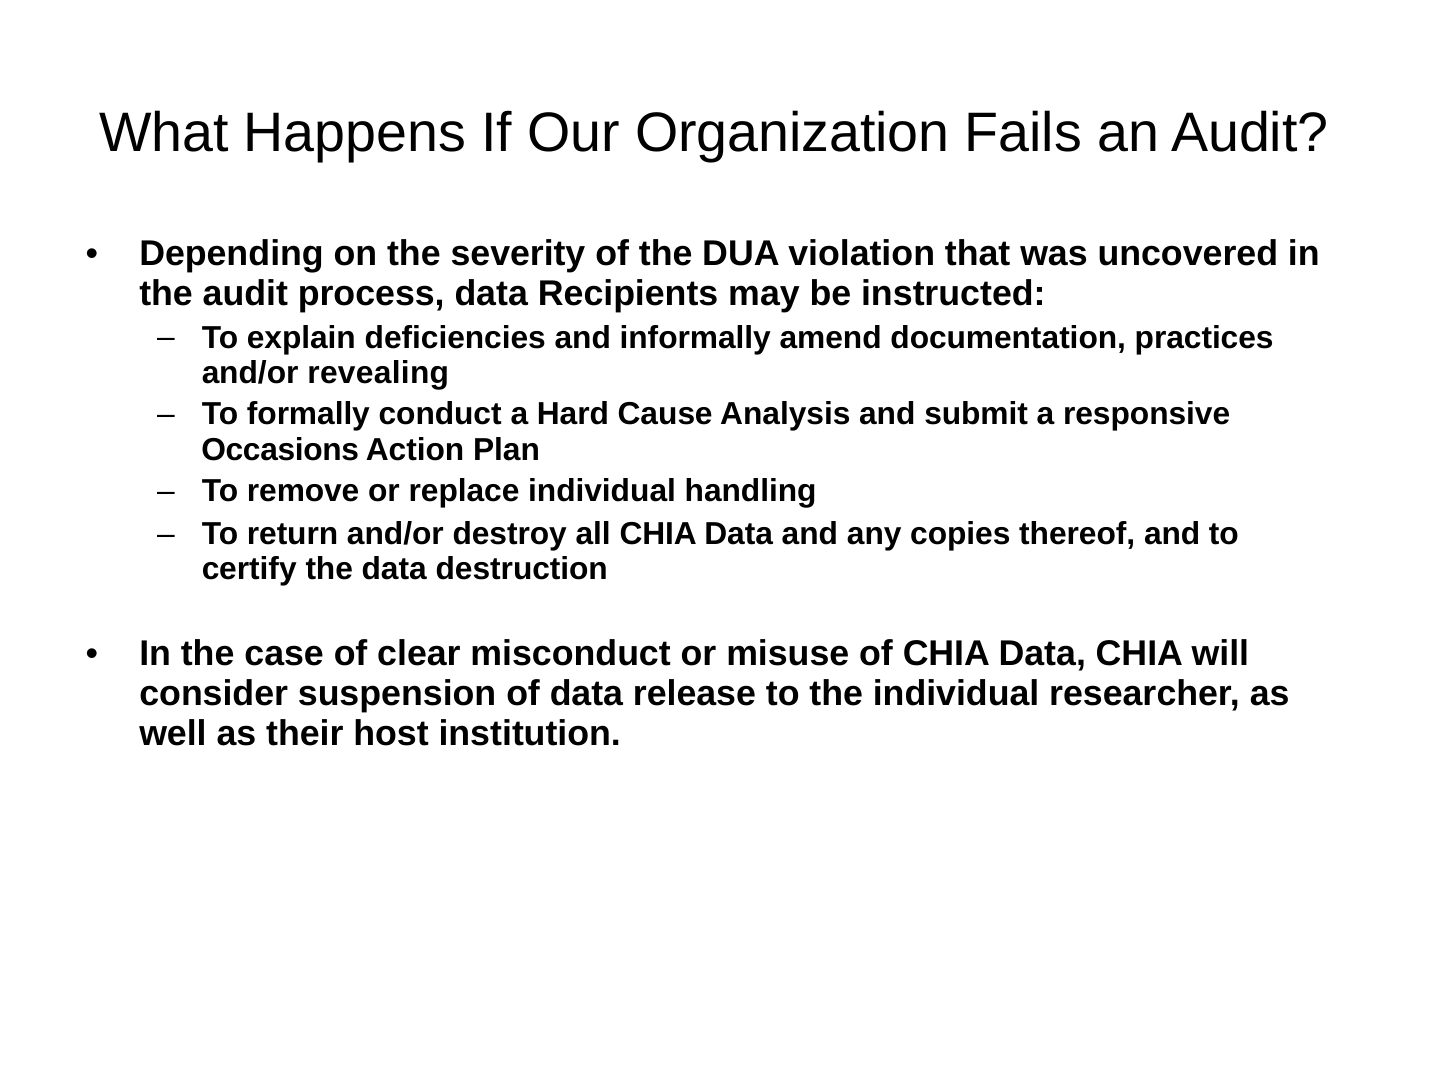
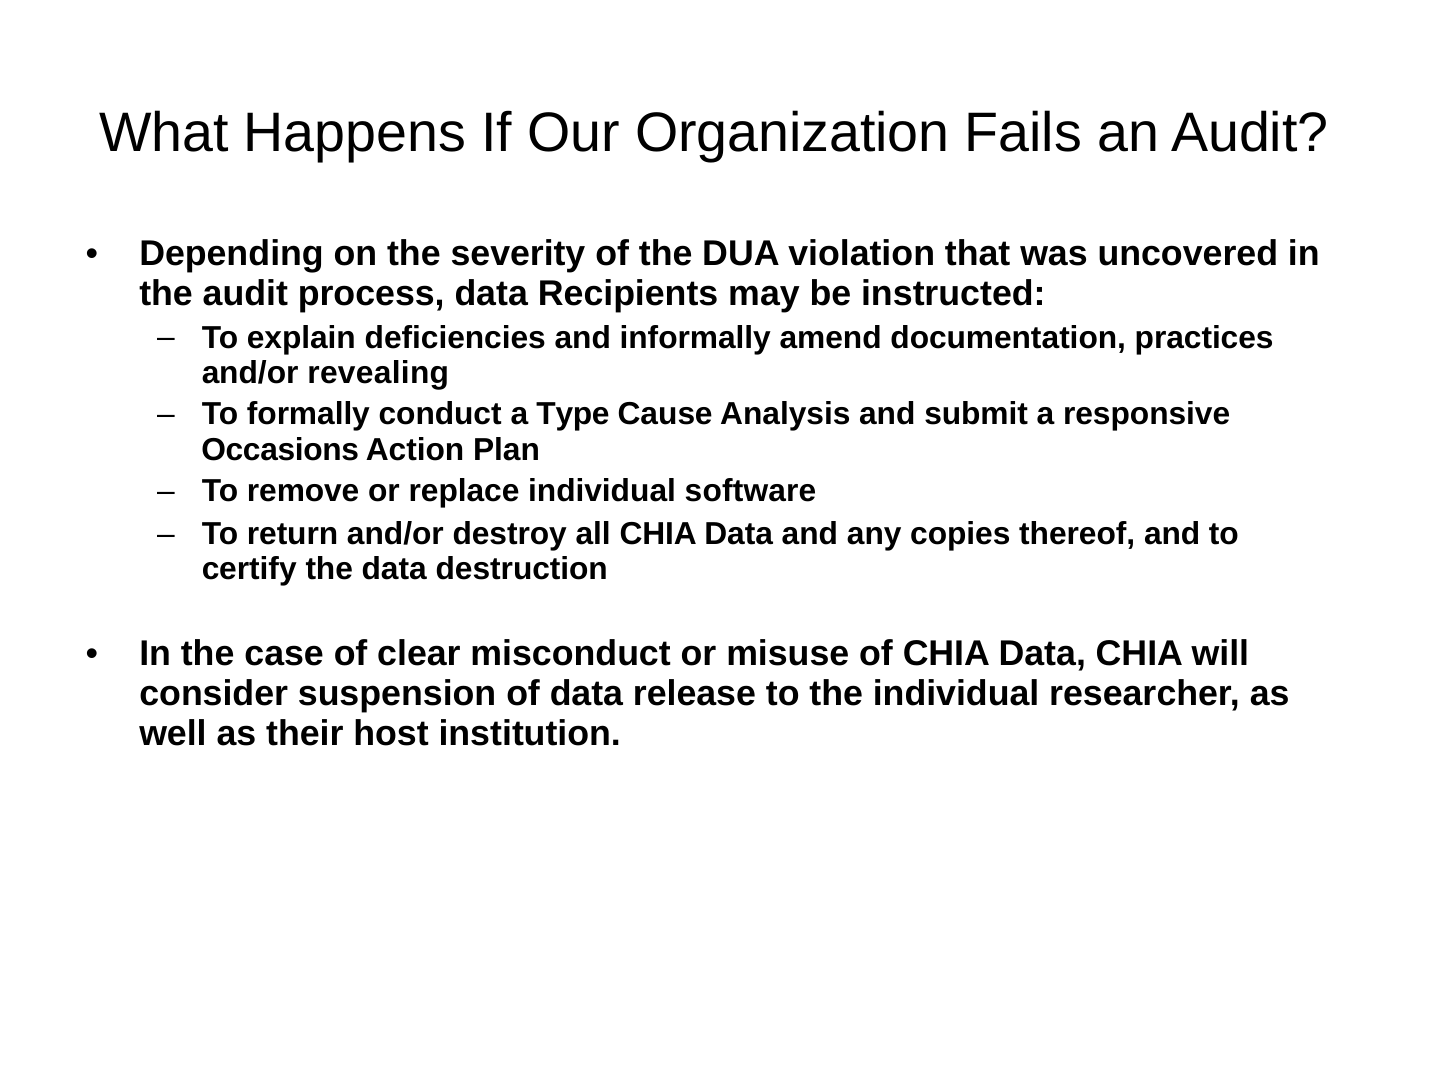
Hard: Hard -> Type
handling: handling -> software
